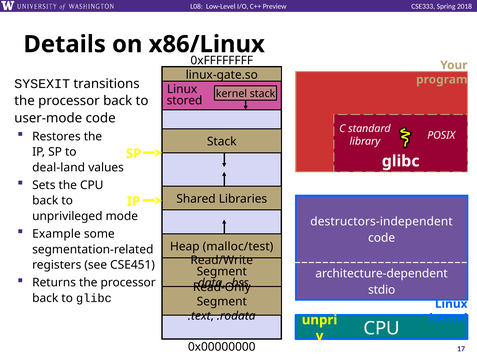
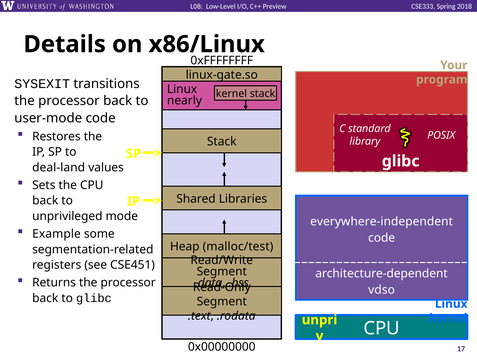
stored: stored -> nearly
destructors-independent: destructors-independent -> everywhere-independent
stdio: stdio -> vdso
